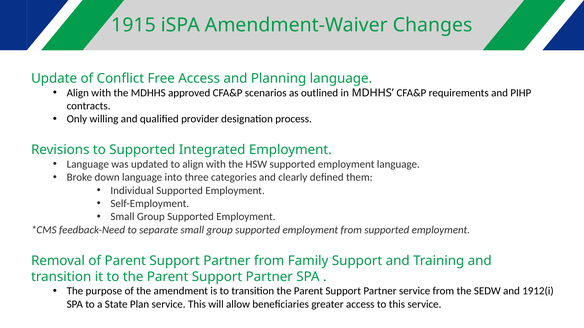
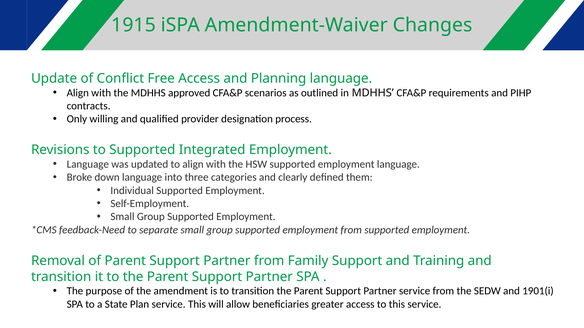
1912(i: 1912(i -> 1901(i
